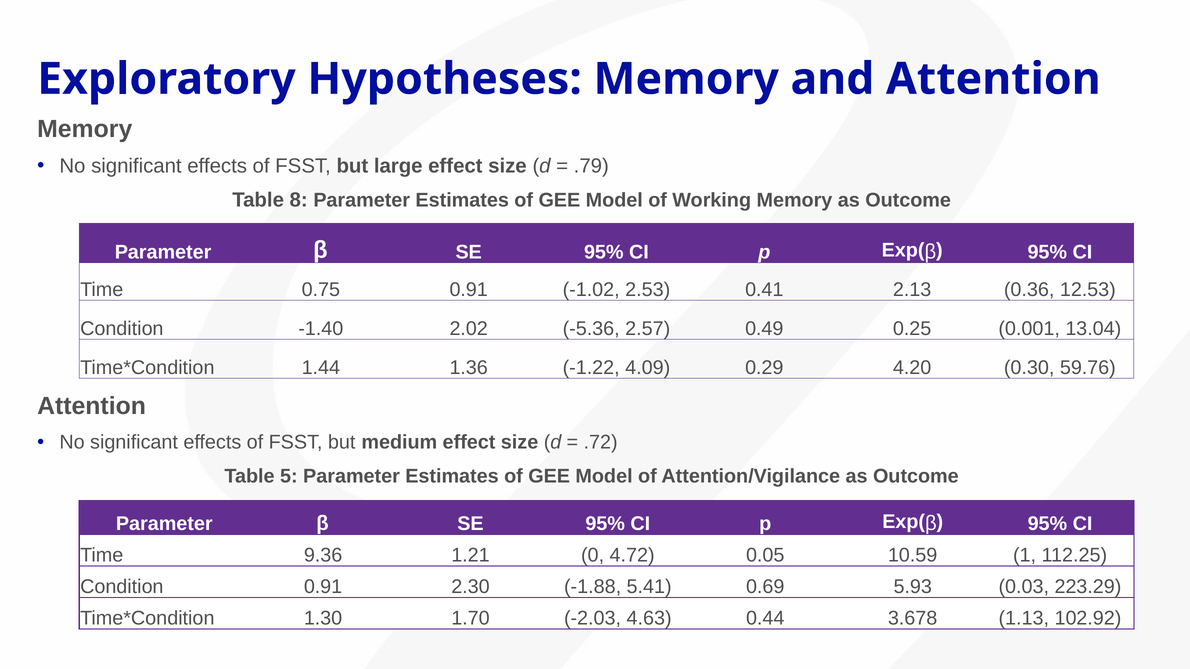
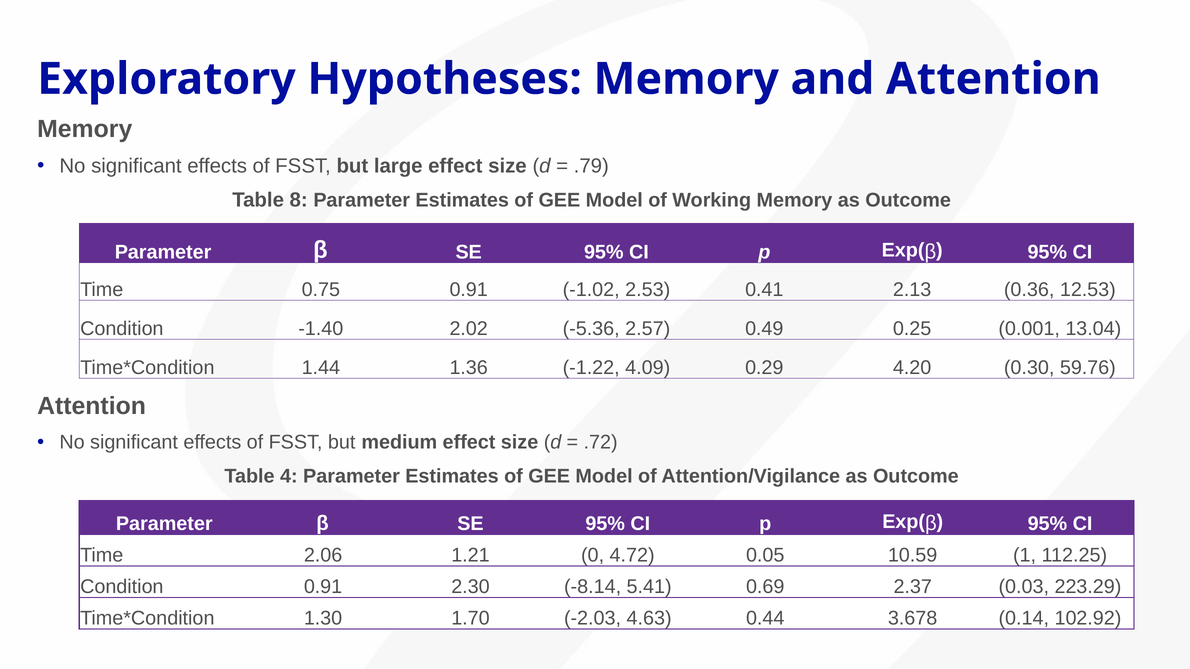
5: 5 -> 4
9.36: 9.36 -> 2.06
-1.88: -1.88 -> -8.14
5.93: 5.93 -> 2.37
1.13: 1.13 -> 0.14
